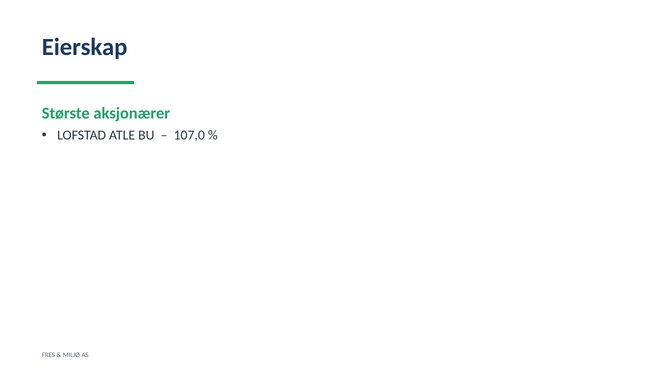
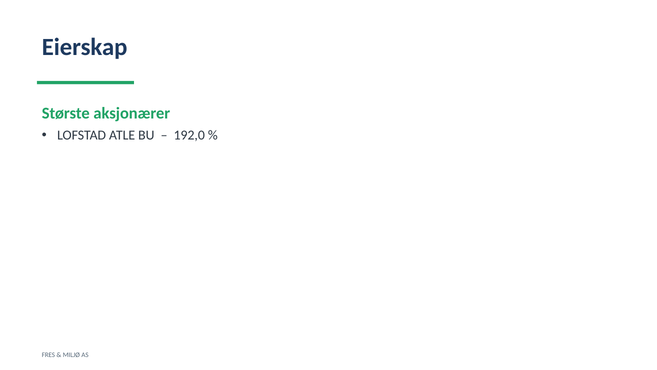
107,0: 107,0 -> 192,0
